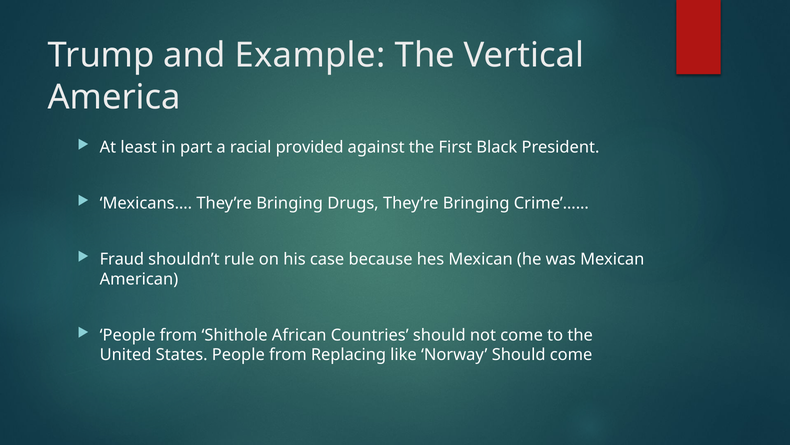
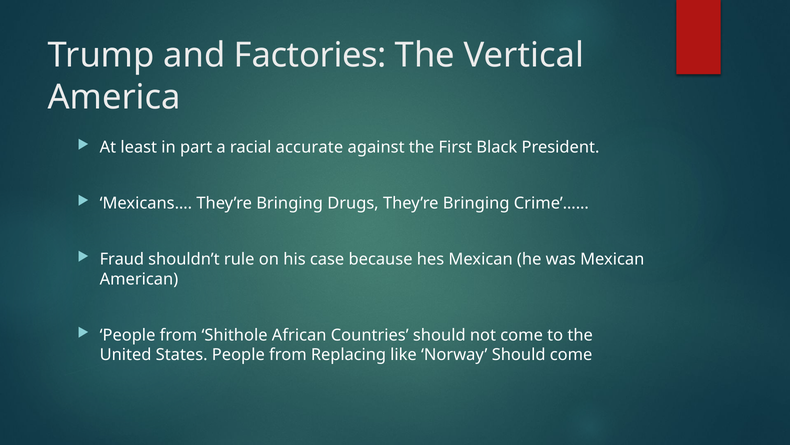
Example: Example -> Factories
provided: provided -> accurate
